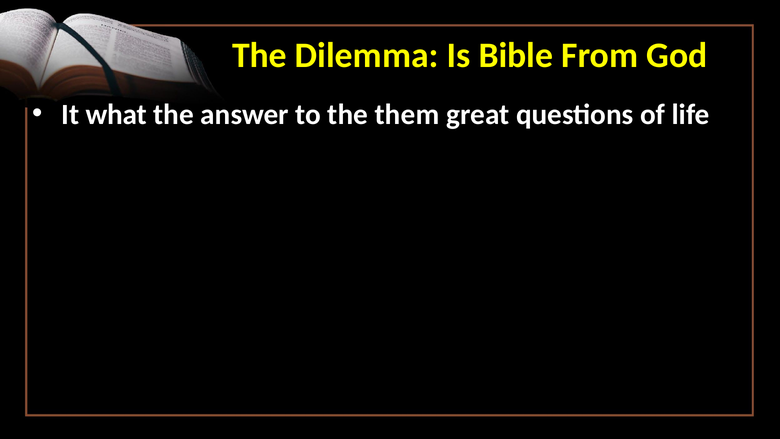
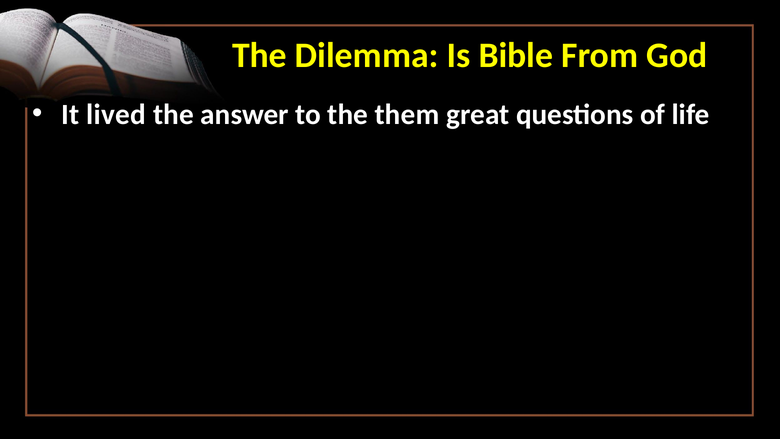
what: what -> lived
